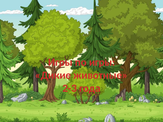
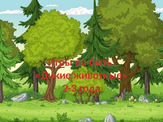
по игры: игры -> быть
